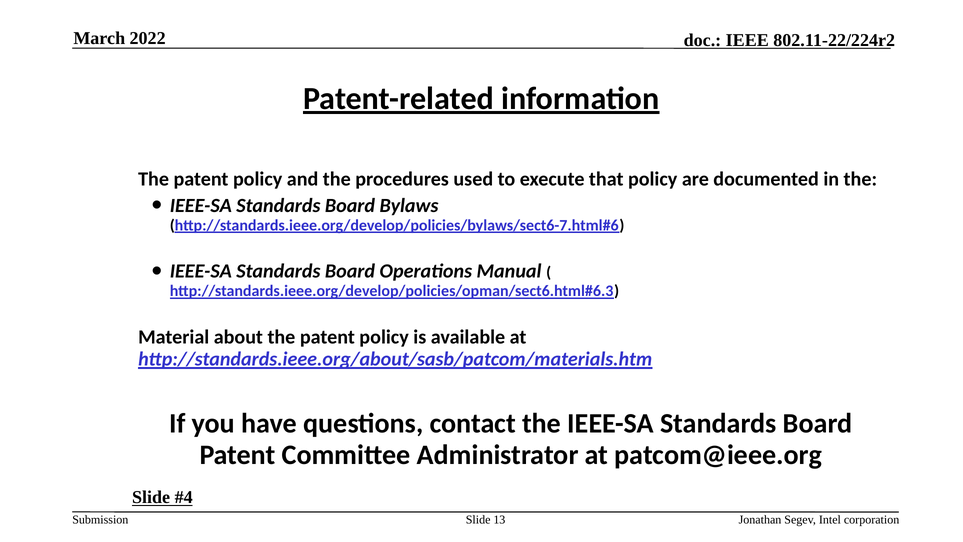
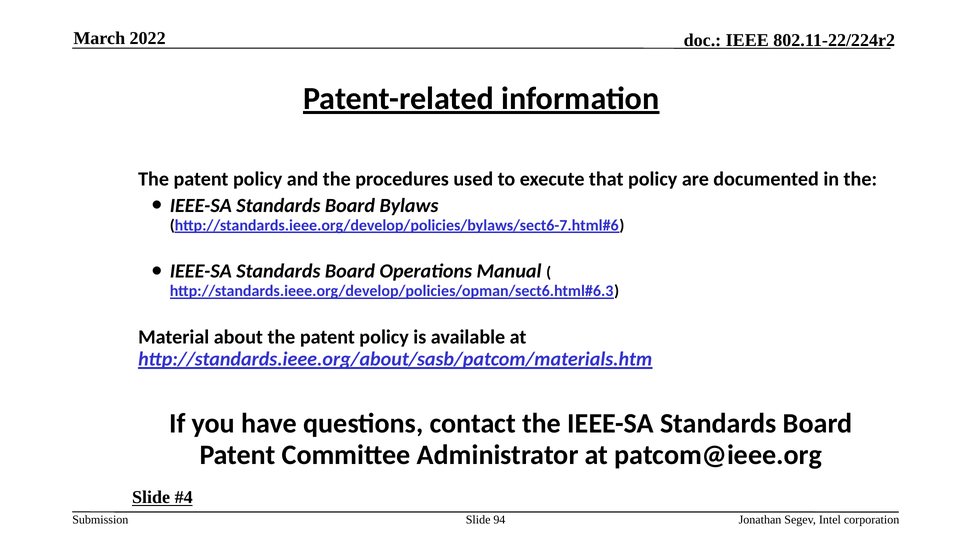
13: 13 -> 94
